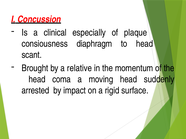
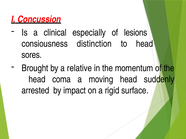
plaque: plaque -> lesions
diaphragm: diaphragm -> distinction
scant: scant -> sores
